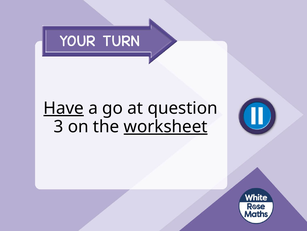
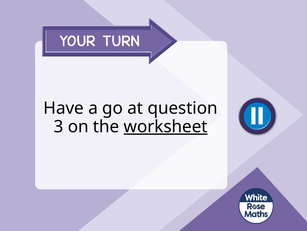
Have underline: present -> none
